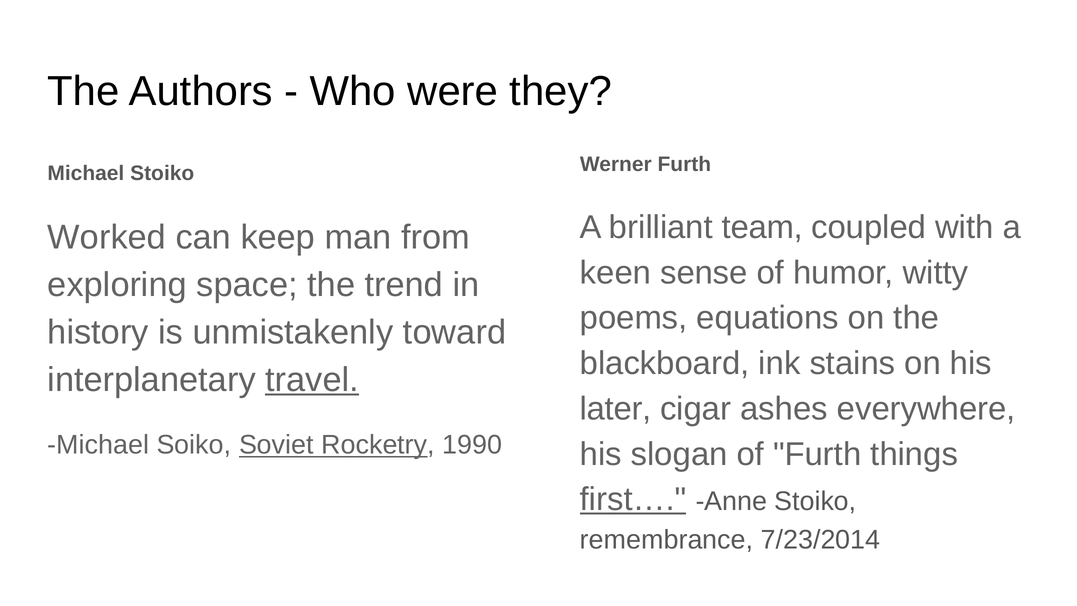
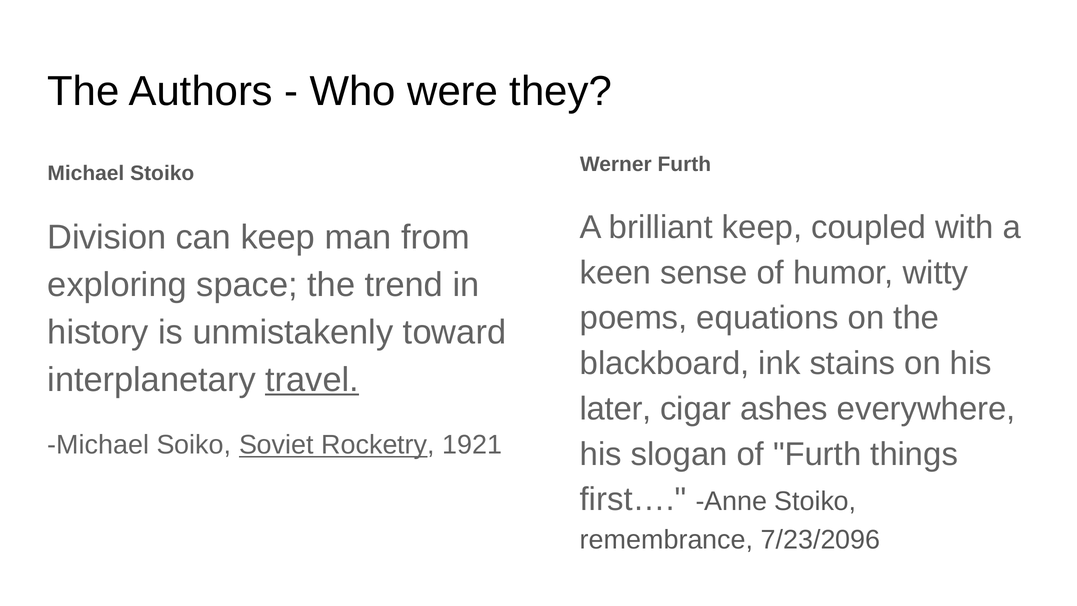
brilliant team: team -> keep
Worked: Worked -> Division
1990: 1990 -> 1921
first… underline: present -> none
7/23/2014: 7/23/2014 -> 7/23/2096
